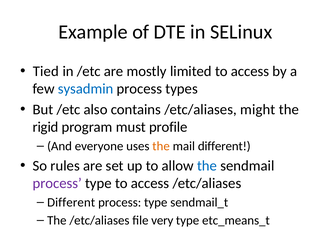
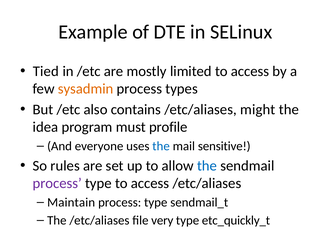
sysadmin colour: blue -> orange
rigid: rigid -> idea
the at (161, 146) colour: orange -> blue
mail different: different -> sensitive
Different at (71, 203): Different -> Maintain
etc_means_t: etc_means_t -> etc_quickly_t
